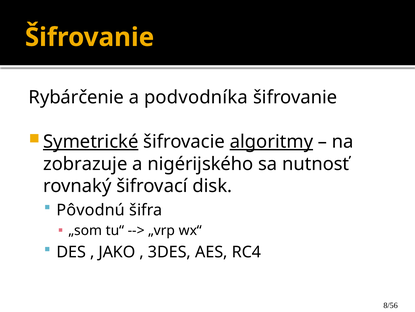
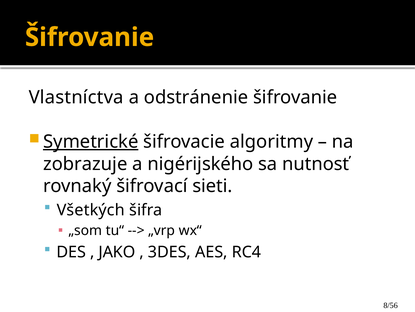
Rybárčenie: Rybárčenie -> Vlastníctva
podvodníka: podvodníka -> odstránenie
algoritmy underline: present -> none
disk: disk -> sieti
Pôvodnú: Pôvodnú -> Všetkých
